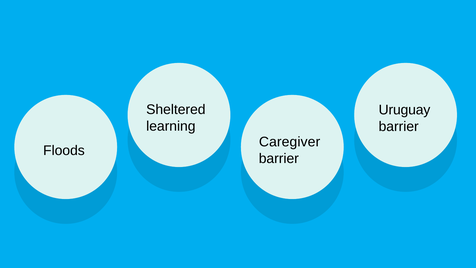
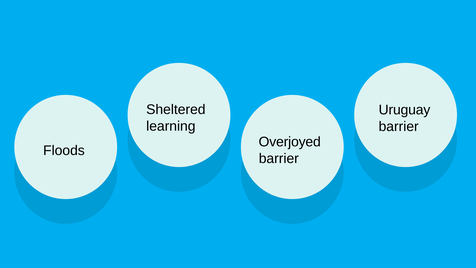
Caregiver: Caregiver -> Overjoyed
